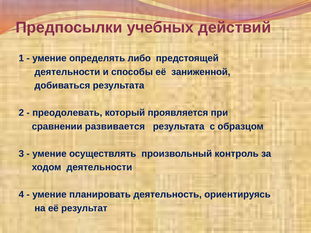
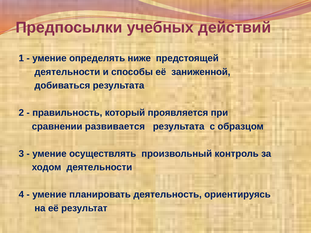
либо: либо -> ниже
преодолевать: преодолевать -> правильность
